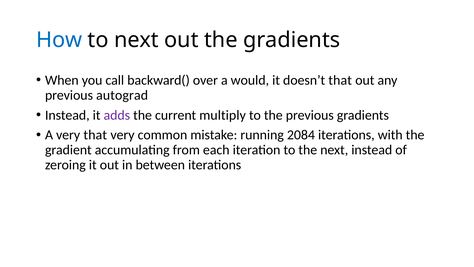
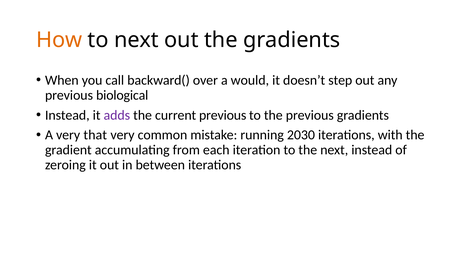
How colour: blue -> orange
doesn’t that: that -> step
autograd: autograd -> biological
current multiply: multiply -> previous
2084: 2084 -> 2030
